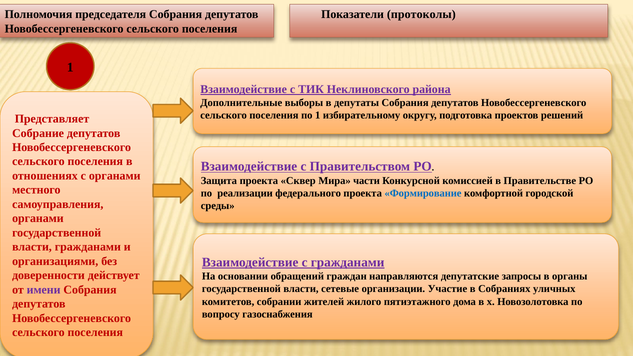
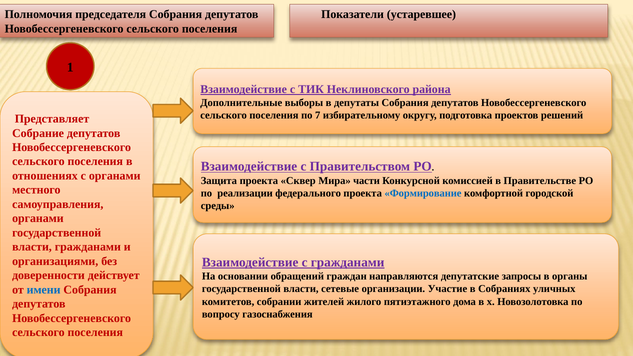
протоколы: протоколы -> устаревшее
по 1: 1 -> 7
имени colour: purple -> blue
